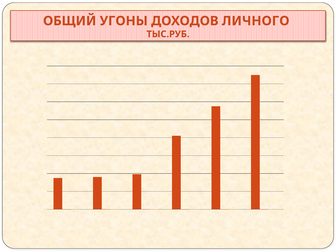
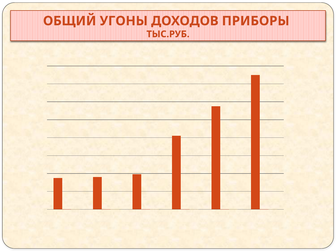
ЛИЧНОГО: ЛИЧНОГО -> ПРИБОРЫ
